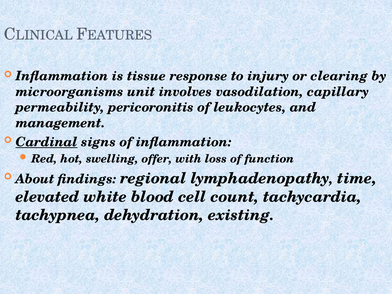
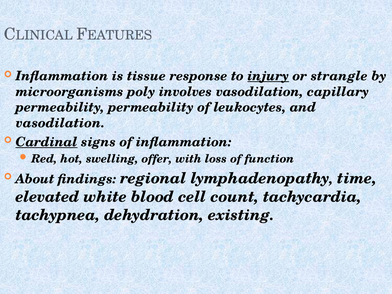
injury underline: none -> present
clearing: clearing -> strangle
unit: unit -> poly
permeability pericoronitis: pericoronitis -> permeability
management at (60, 123): management -> vasodilation
